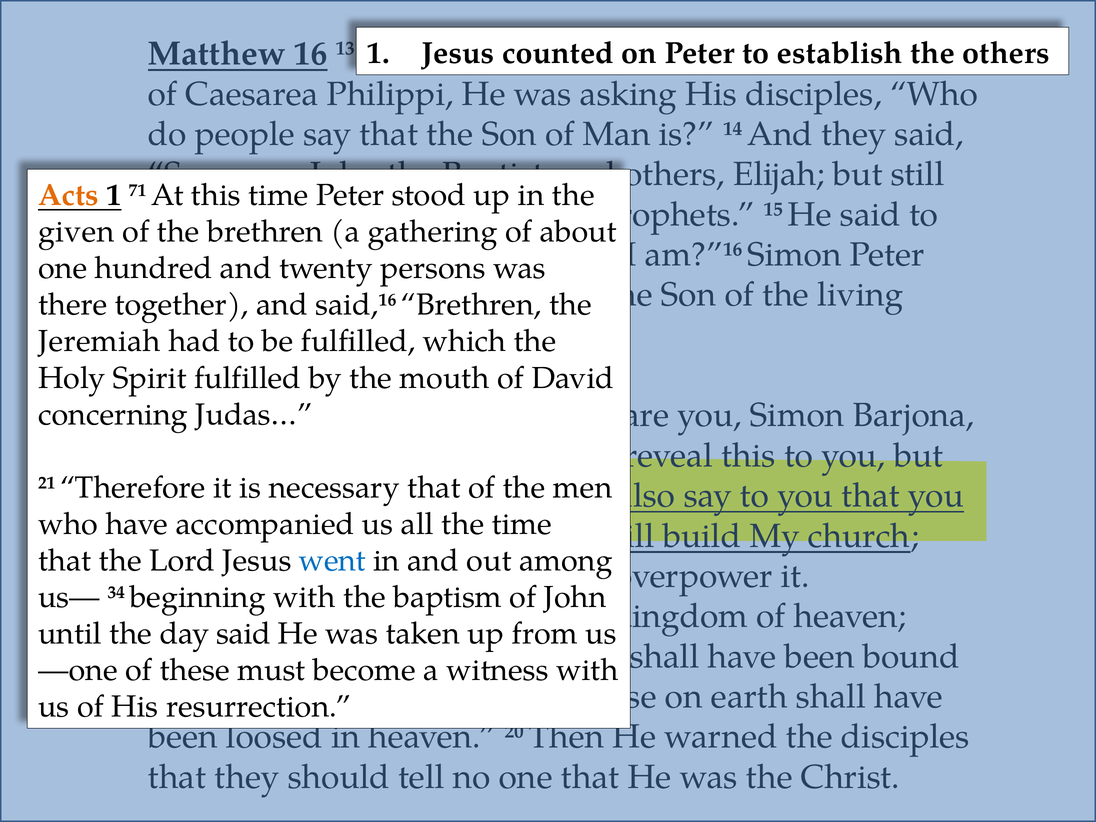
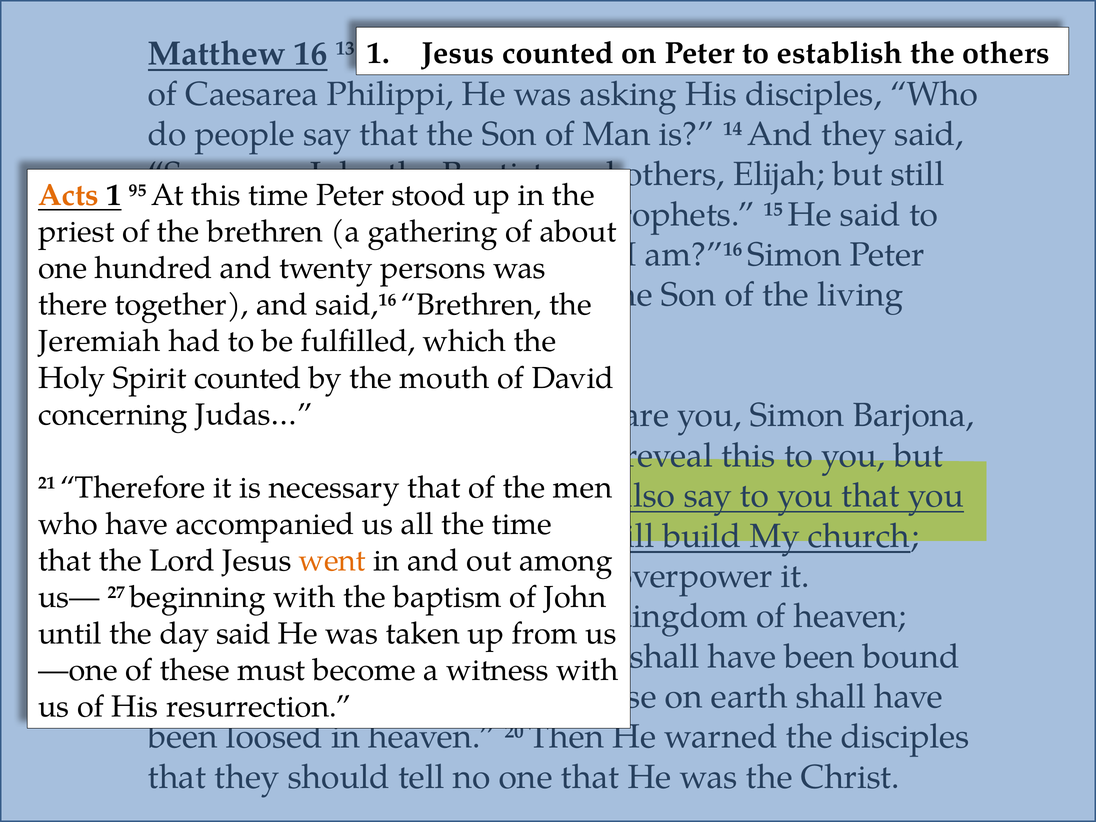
71: 71 -> 95
given: given -> priest
Spirit fulfilled: fulfilled -> counted
went colour: blue -> orange
34: 34 -> 27
